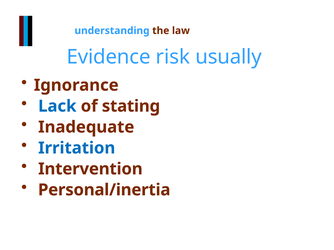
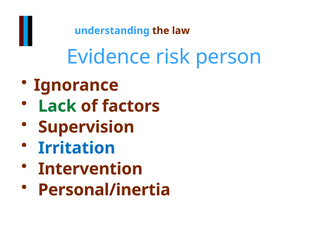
usually: usually -> person
Lack colour: blue -> green
stating: stating -> factors
Inadequate: Inadequate -> Supervision
